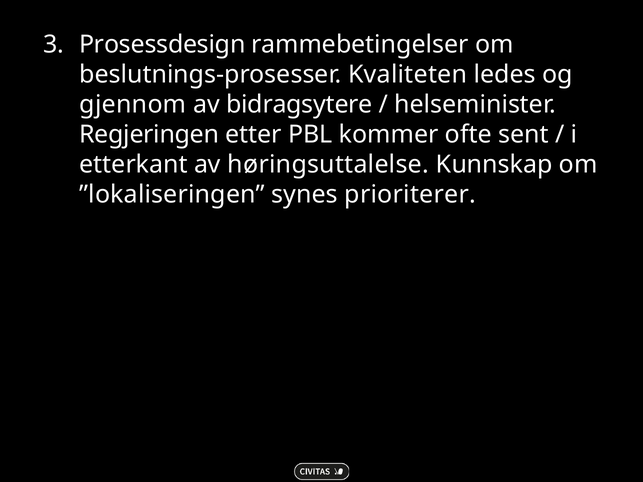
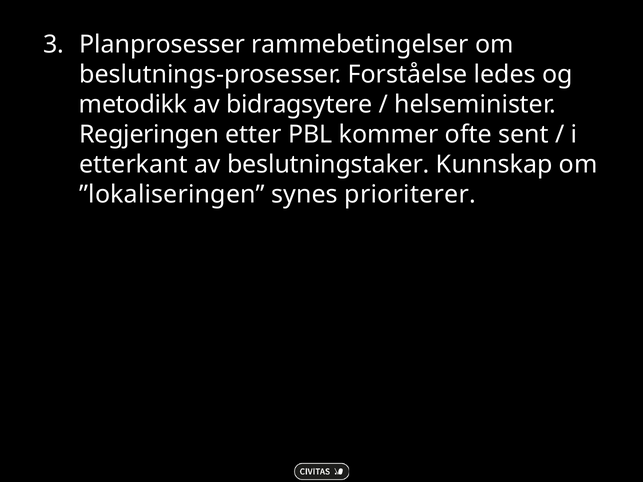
Prosessdesign: Prosessdesign -> Planprosesser
Kvaliteten: Kvaliteten -> Forståelse
gjennom: gjennom -> metodikk
høringsuttalelse: høringsuttalelse -> beslutningstaker
